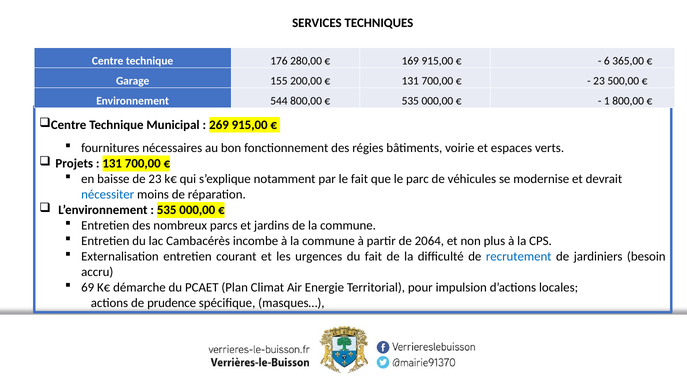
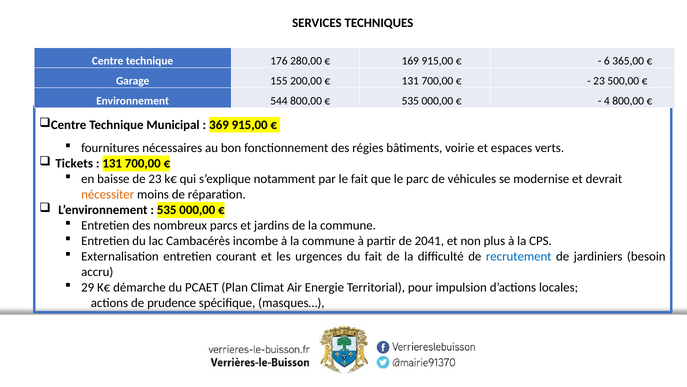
1: 1 -> 4
269: 269 -> 369
Projets: Projets -> Tickets
nécessiter colour: blue -> orange
2064: 2064 -> 2041
69: 69 -> 29
